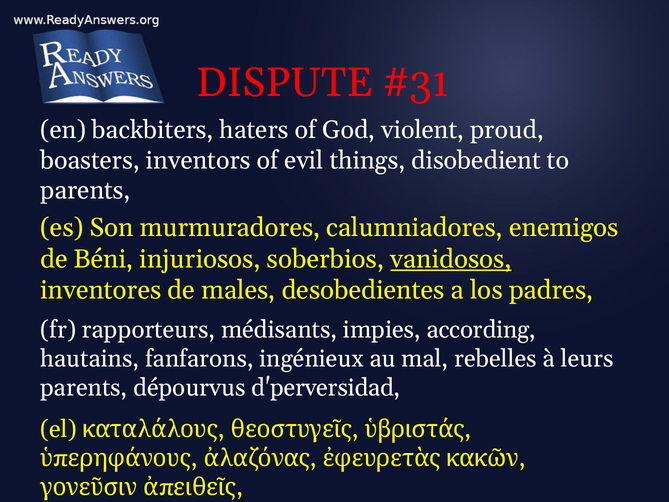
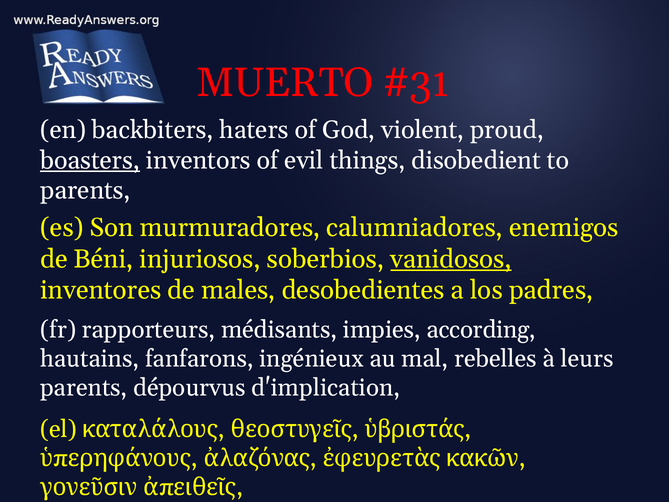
DISPUTE: DISPUTE -> MUERTO
boasters underline: none -> present
d'perversidad: d'perversidad -> d'implication
